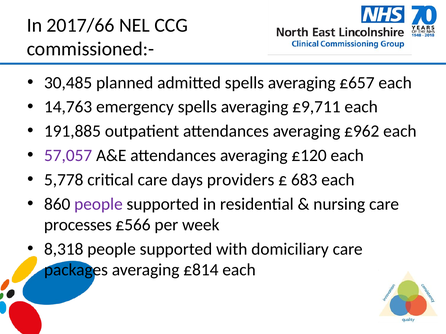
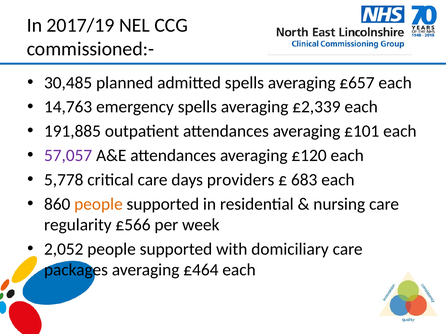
2017/66: 2017/66 -> 2017/19
£9,711: £9,711 -> £2,339
£962: £962 -> £101
people at (98, 204) colour: purple -> orange
processes: processes -> regularity
8,318: 8,318 -> 2,052
£814: £814 -> £464
